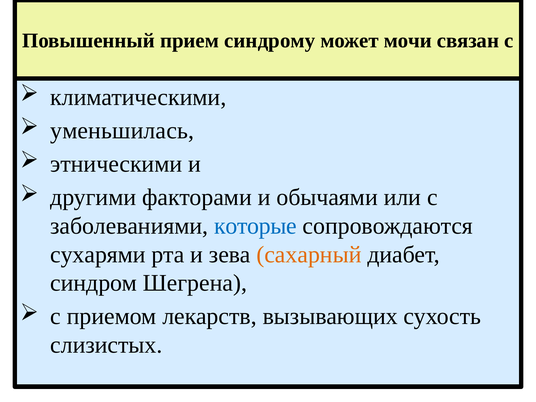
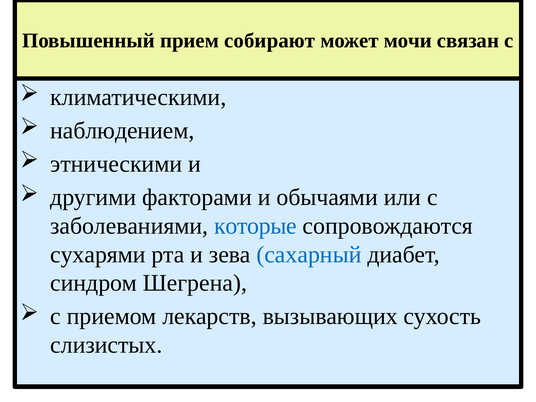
синдрому: синдрому -> собирают
уменьшилась: уменьшилась -> наблюдением
сахарный colour: orange -> blue
